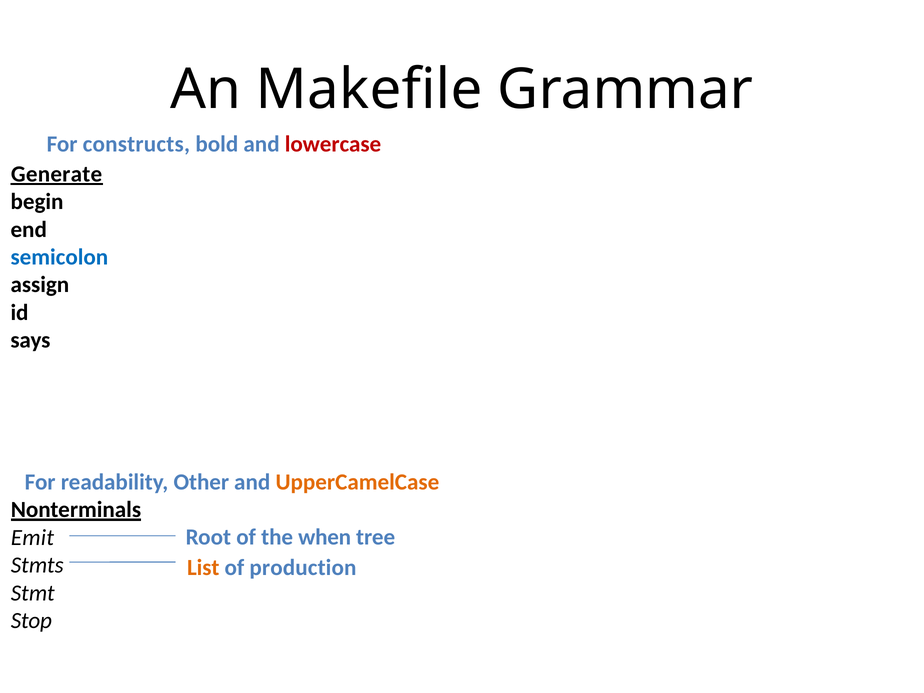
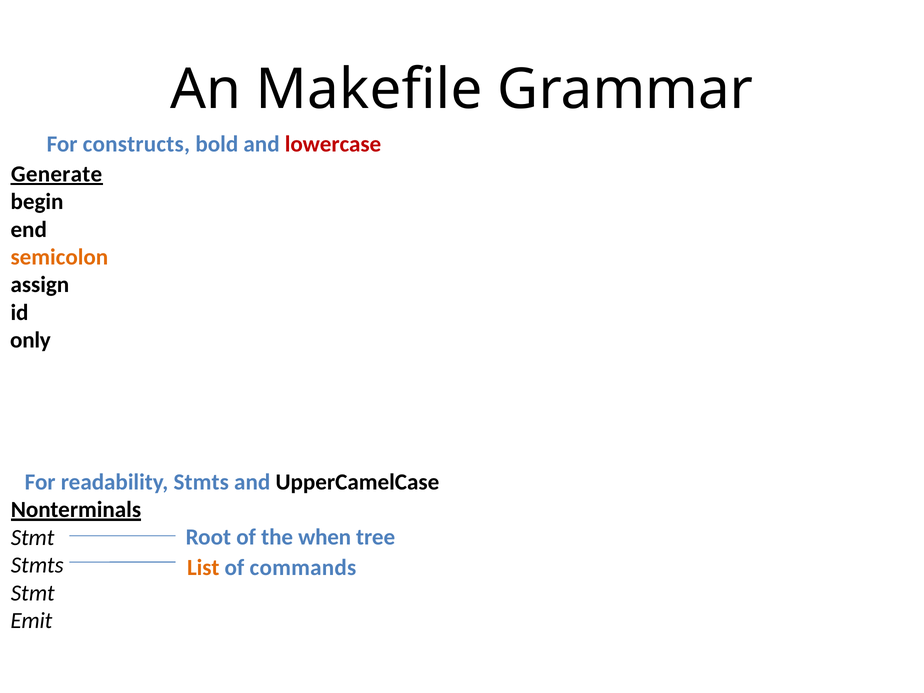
semicolon colour: blue -> orange
says: says -> only
readability Other: Other -> Stmts
UpperCamelCase colour: orange -> black
Emit at (32, 538): Emit -> Stmt
production: production -> commands
Stop: Stop -> Emit
